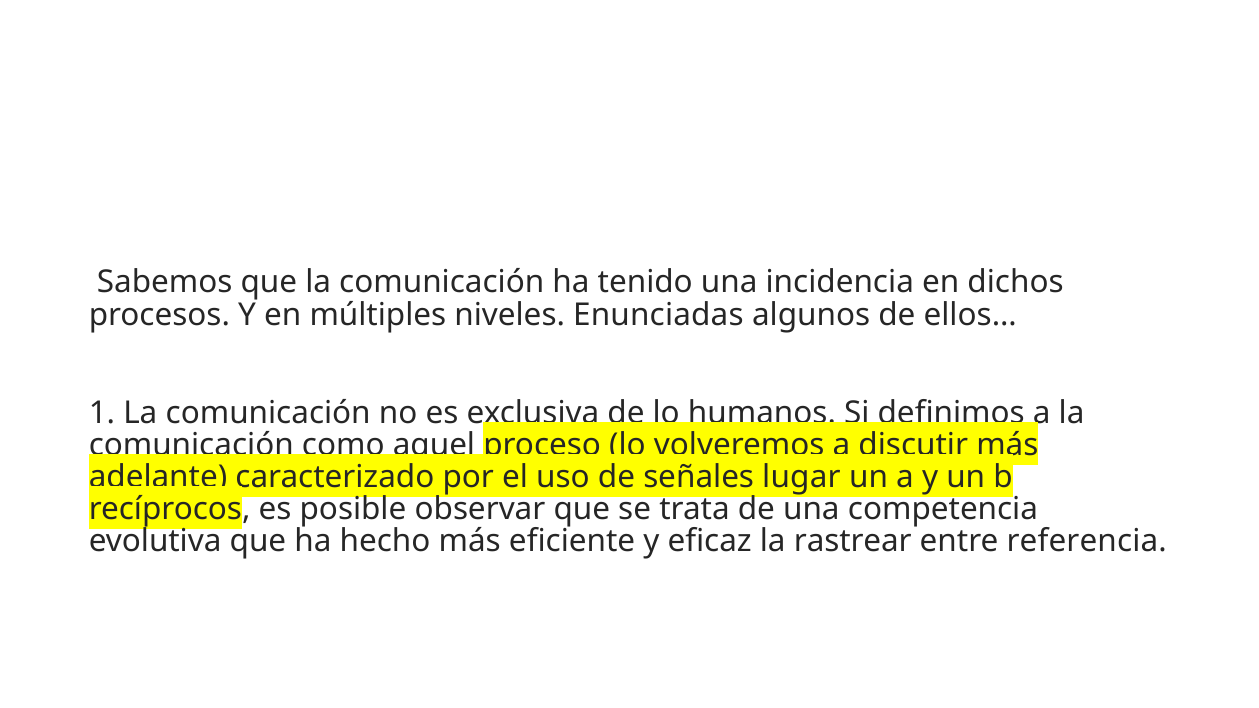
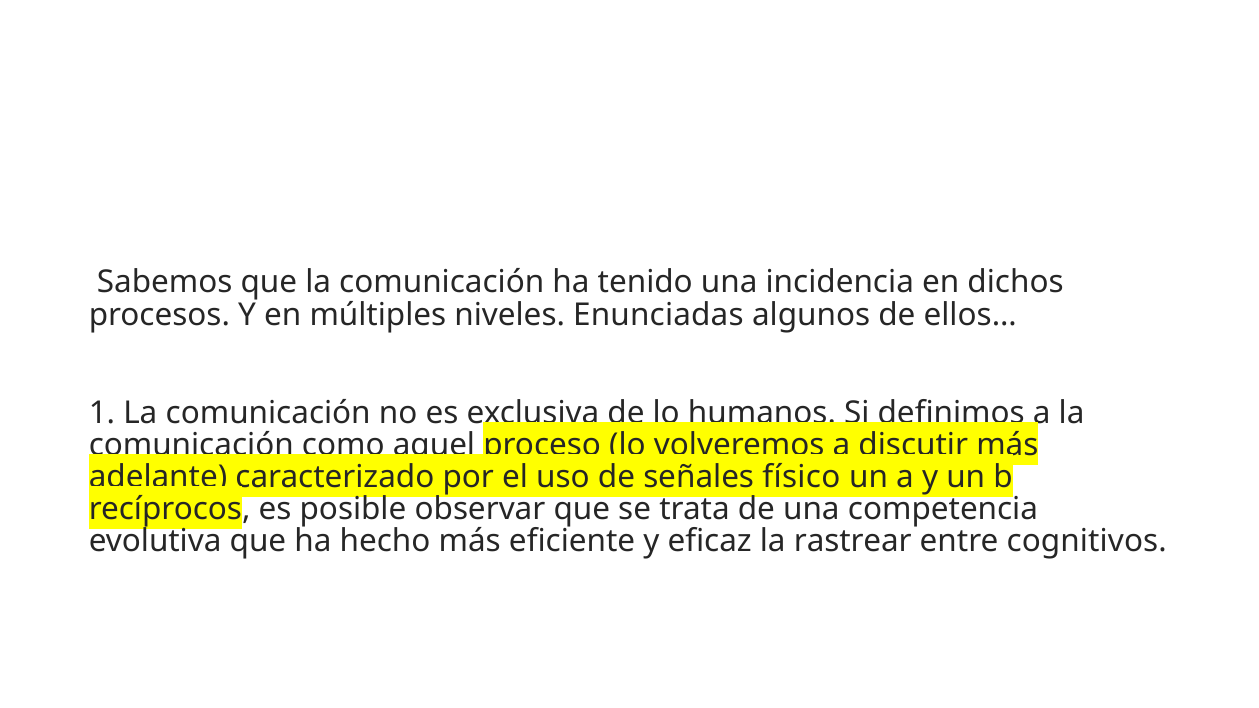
lugar: lugar -> físico
referencia: referencia -> cognitivos
